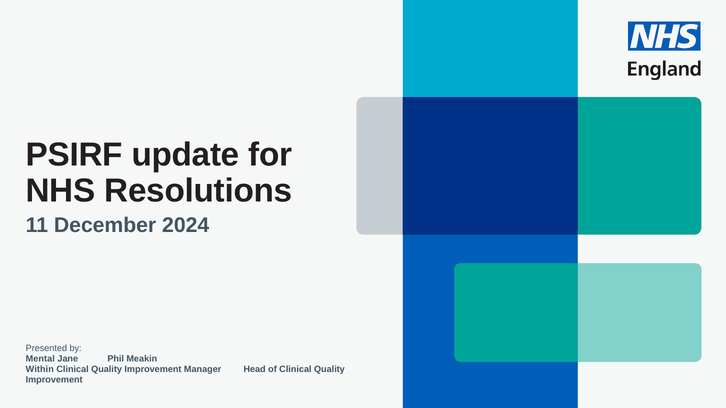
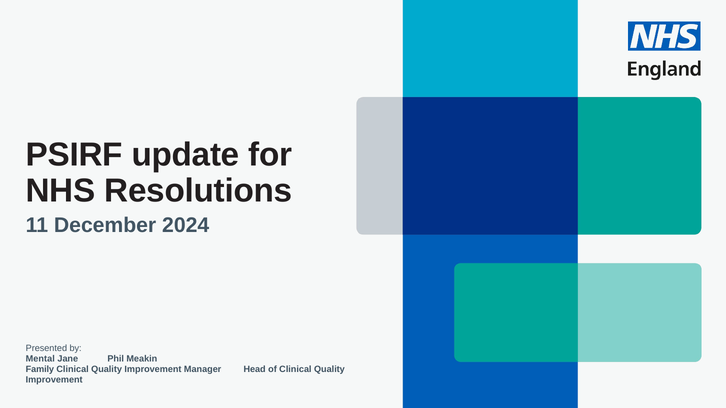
Within: Within -> Family
